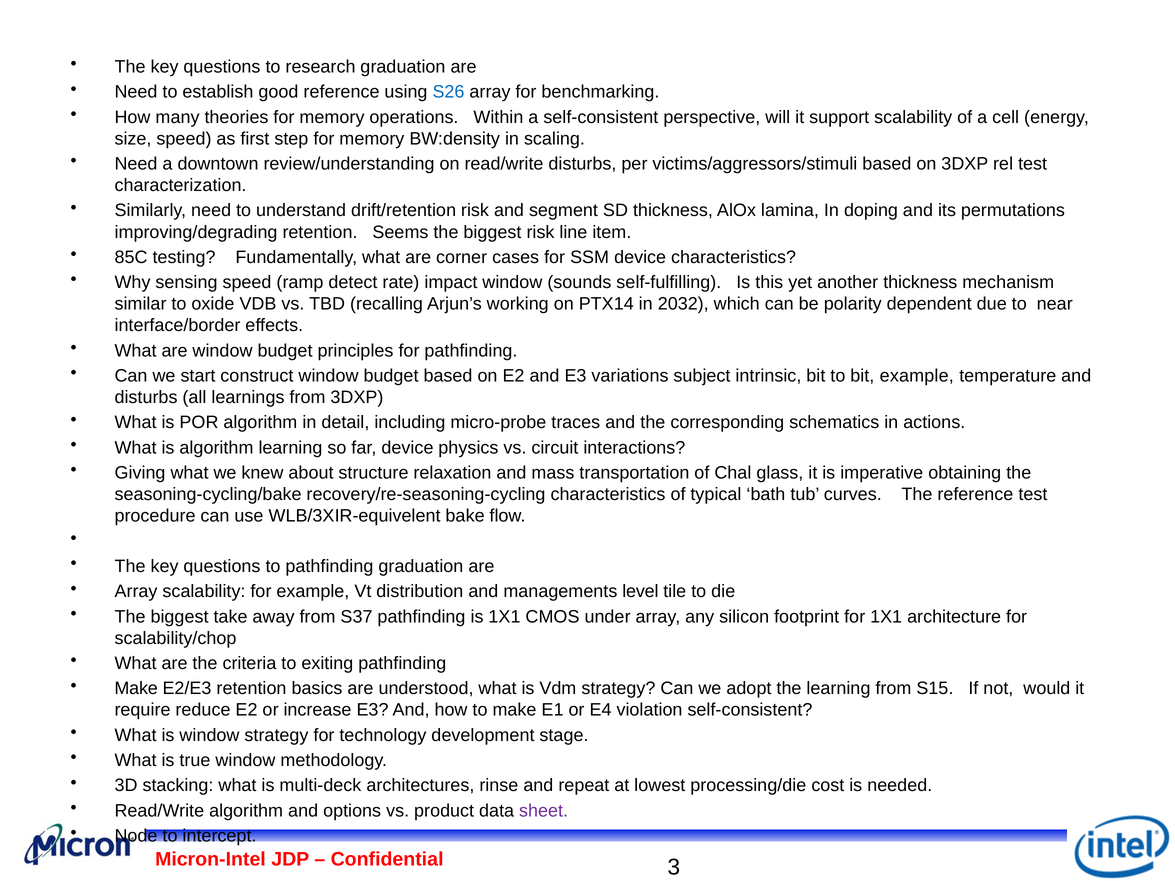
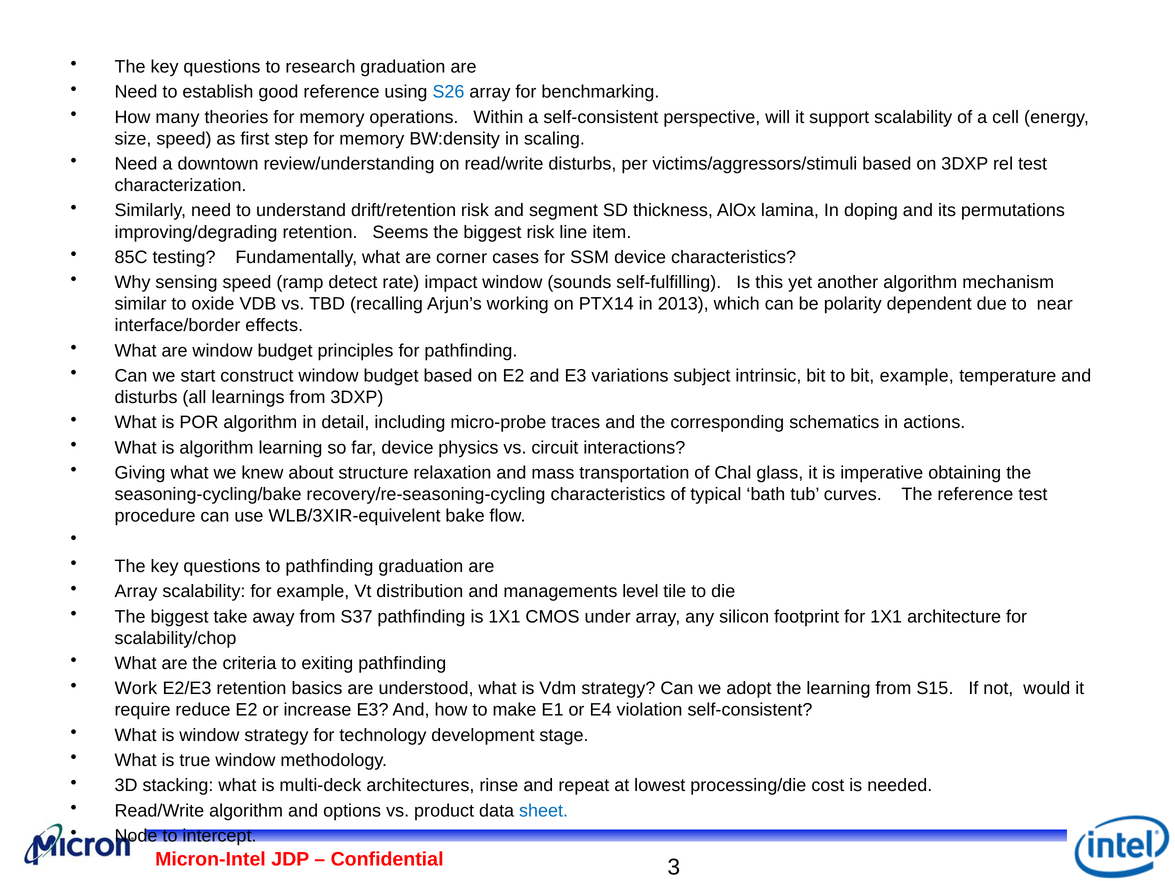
another thickness: thickness -> algorithm
2032: 2032 -> 2013
Make at (136, 689): Make -> Work
sheet colour: purple -> blue
